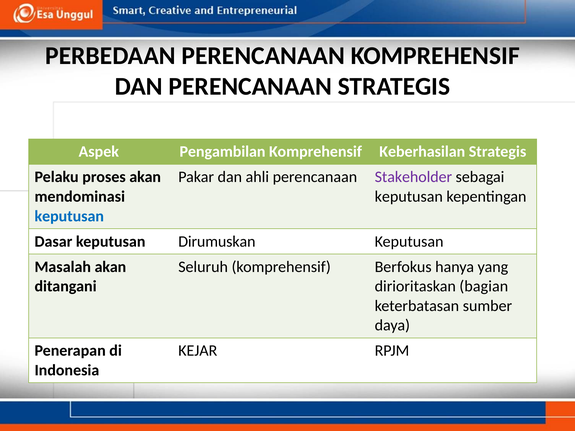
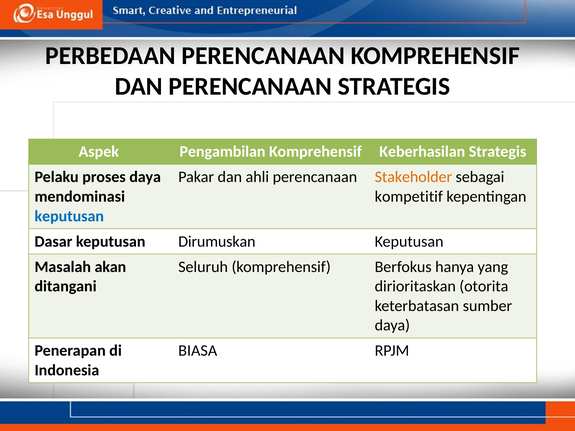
proses akan: akan -> daya
Stakeholder colour: purple -> orange
keputusan at (409, 197): keputusan -> kompetitif
bagian: bagian -> otorita
KEJAR: KEJAR -> BIASA
